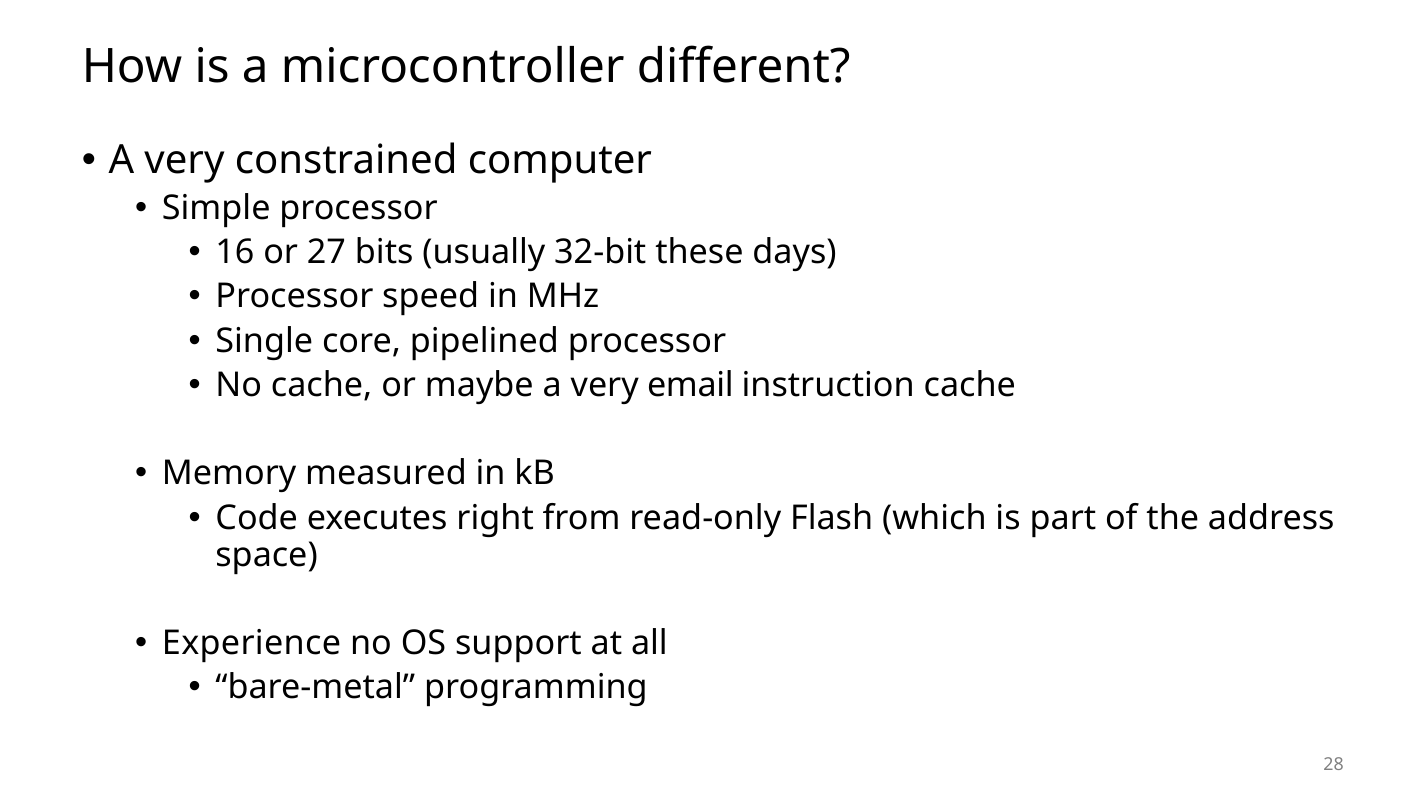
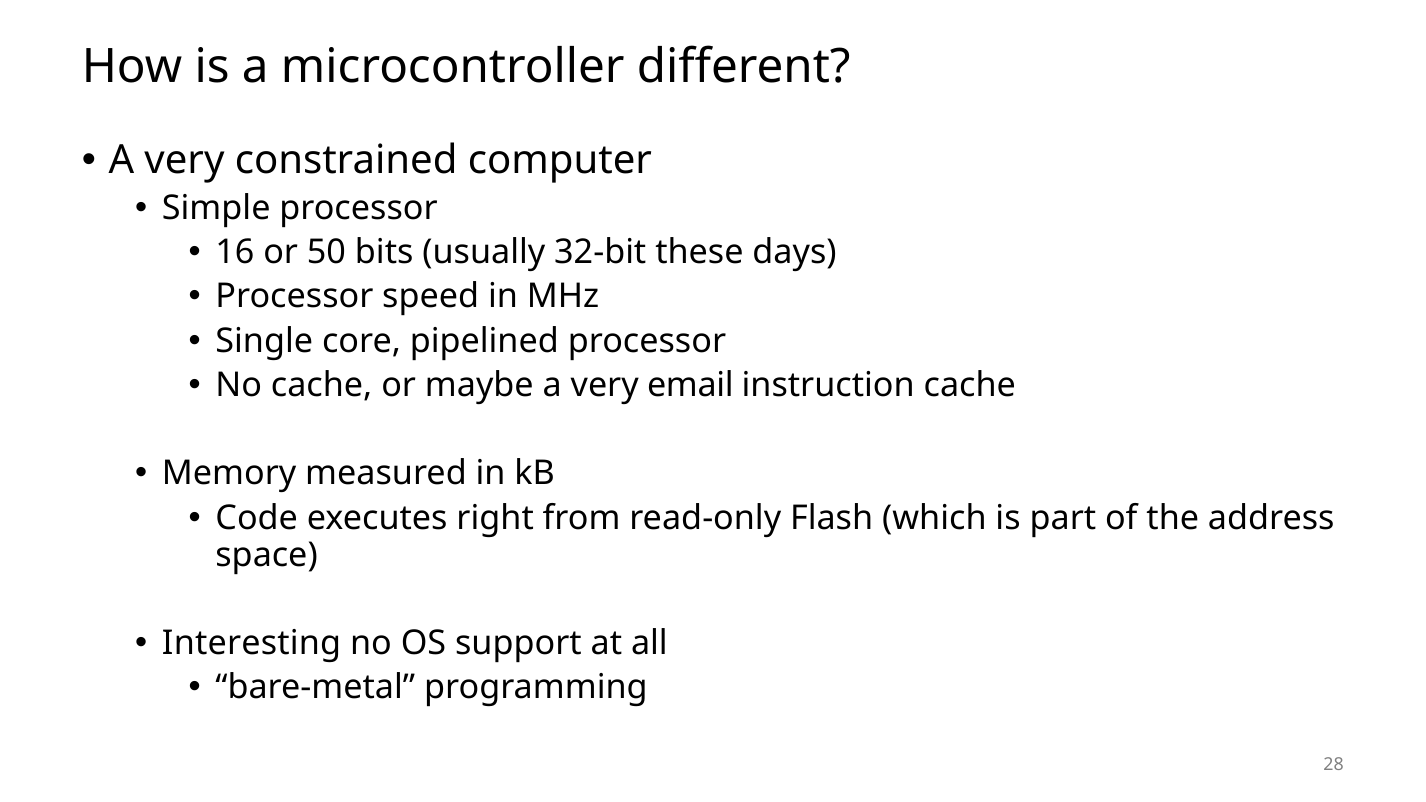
27: 27 -> 50
Experience: Experience -> Interesting
